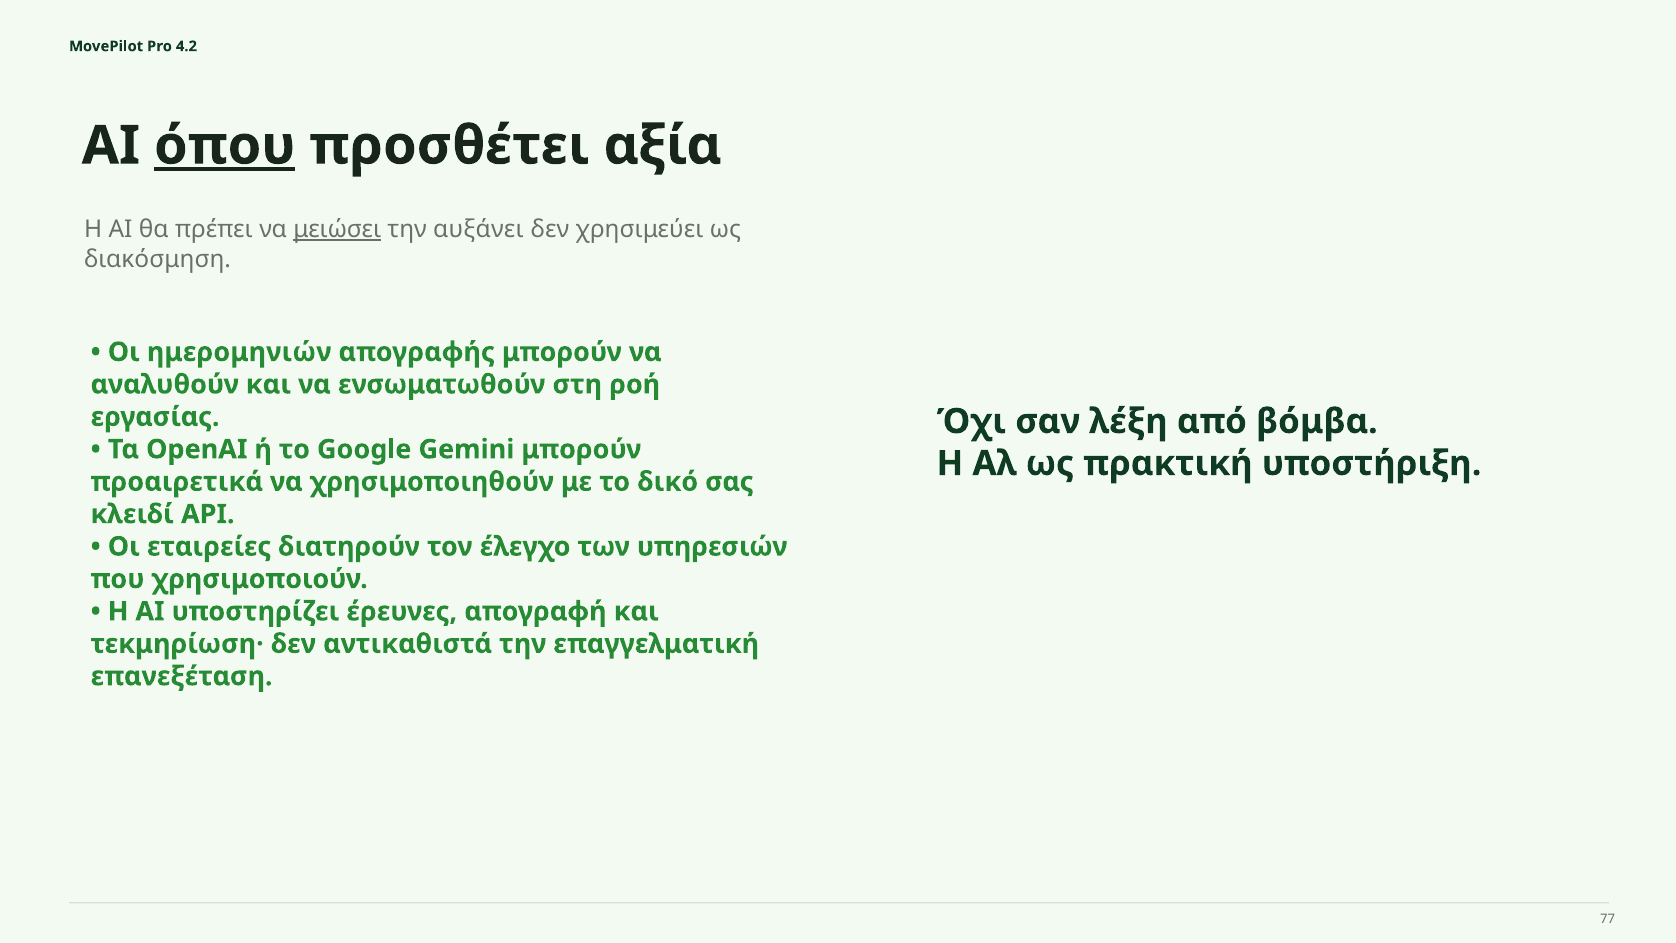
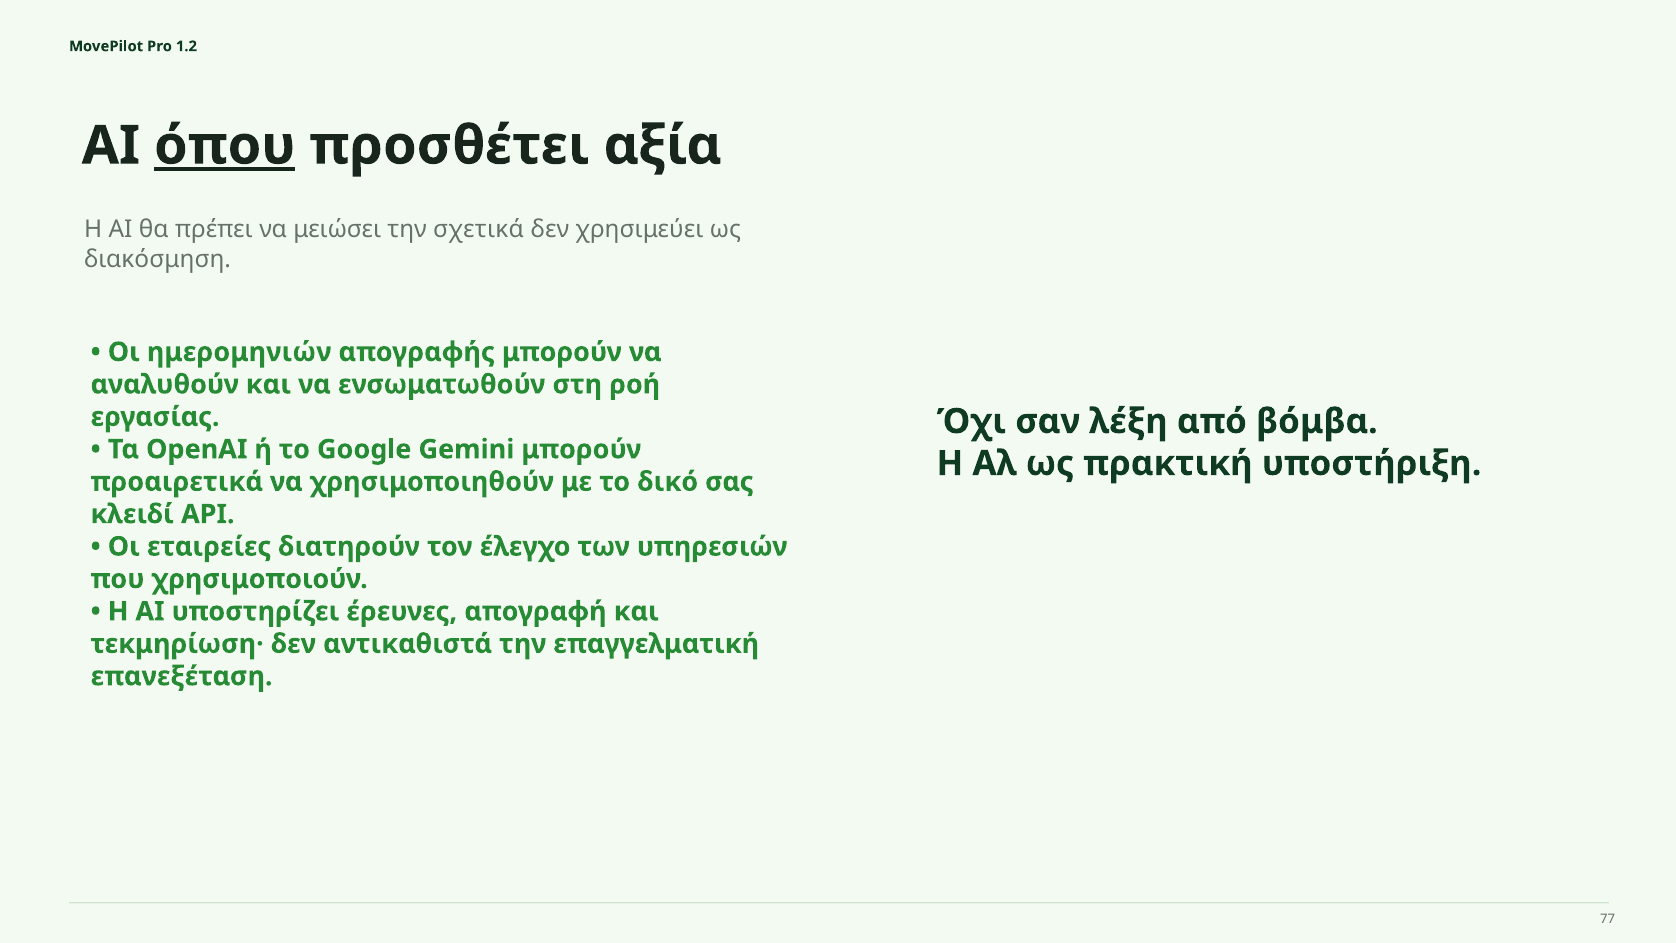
4.2: 4.2 -> 1.2
μειώσει underline: present -> none
αυξάνει: αυξάνει -> σχετικά
